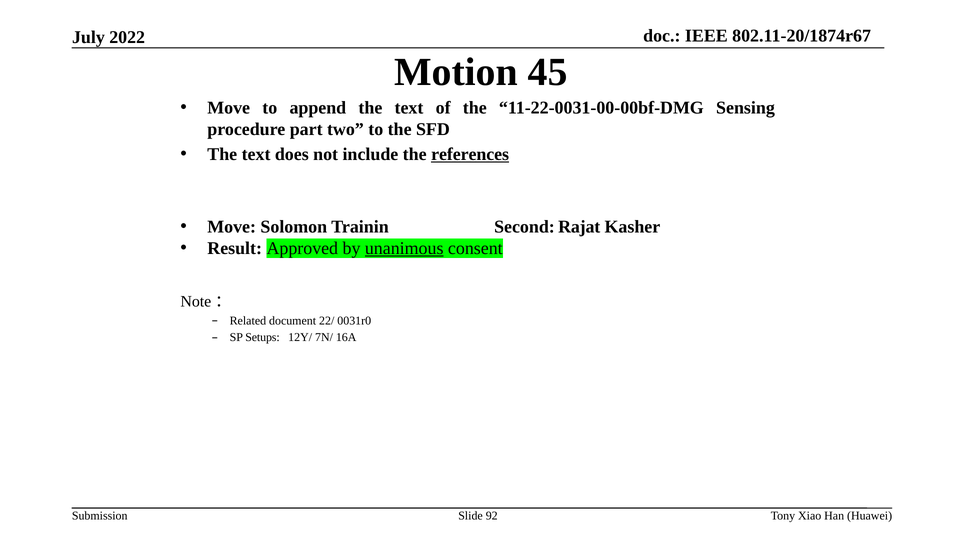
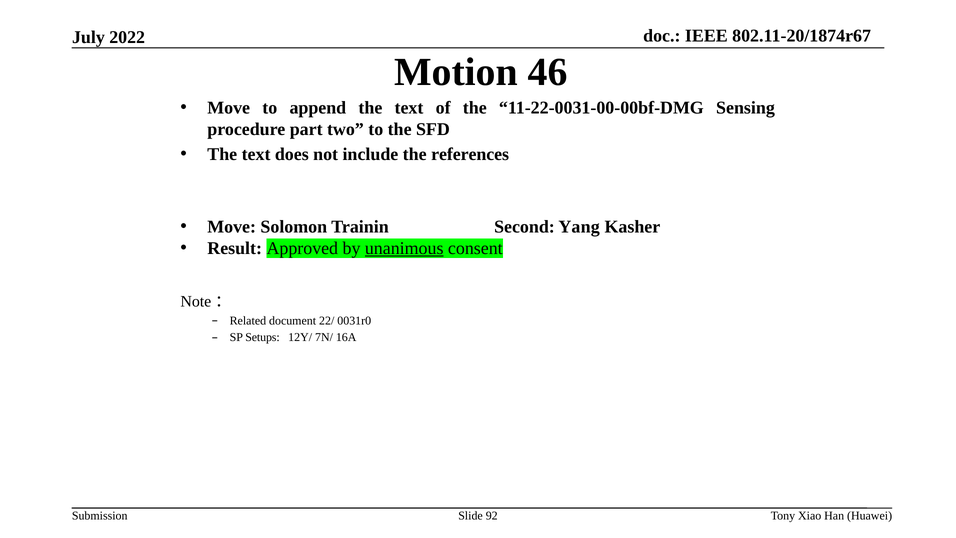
45: 45 -> 46
references underline: present -> none
Rajat: Rajat -> Yang
